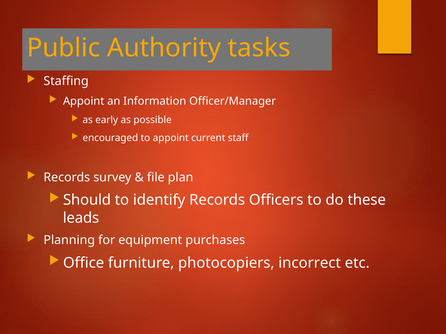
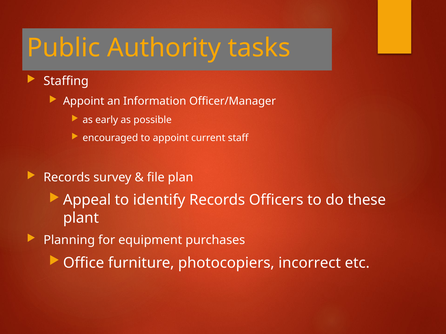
Should: Should -> Appeal
leads: leads -> plant
